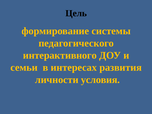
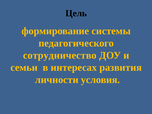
интерактивного: интерактивного -> сотрудничество
